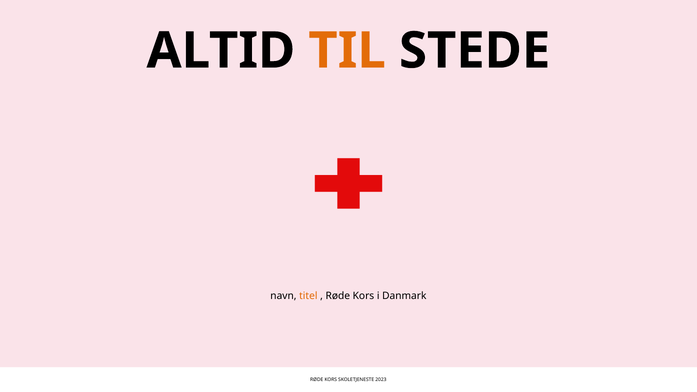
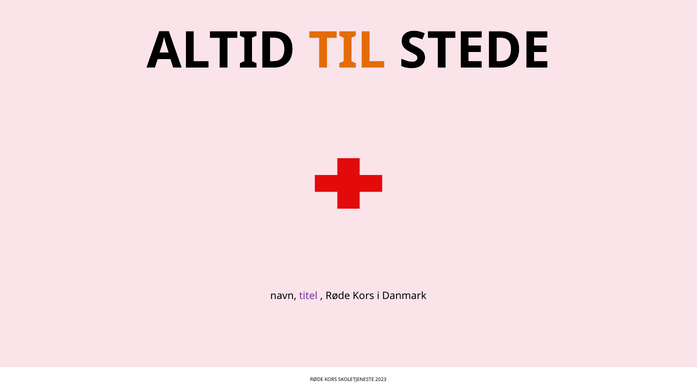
titel colour: orange -> purple
